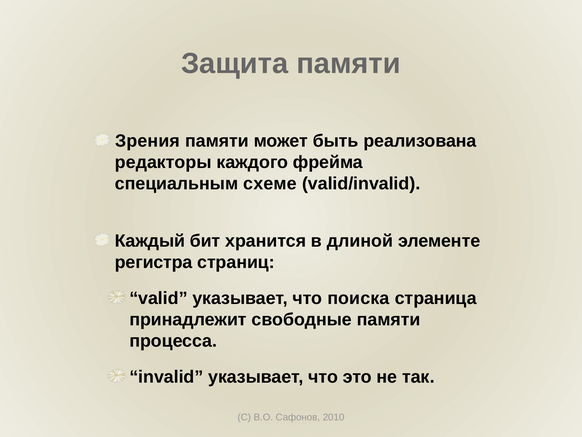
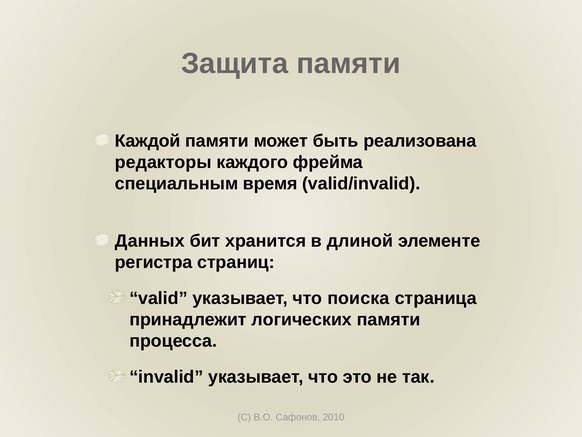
Зрения: Зрения -> Каждой
схеме: схеме -> время
Каждый: Каждый -> Данных
свободные: свободные -> логических
